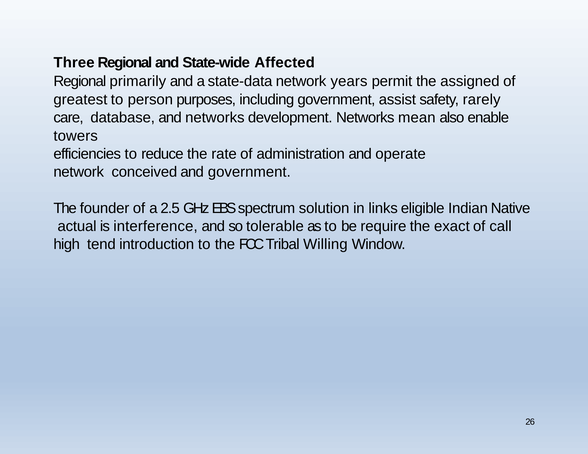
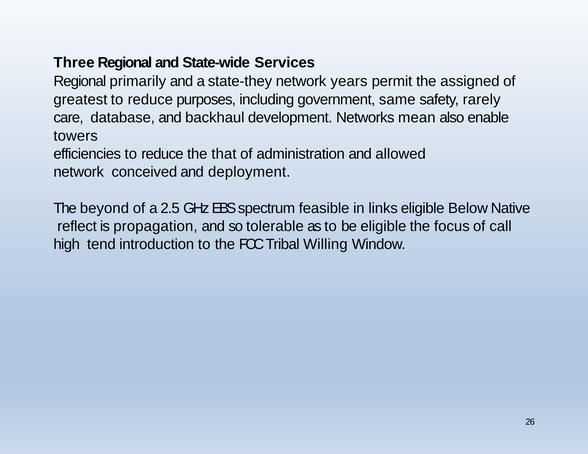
Affected: Affected -> Services
state-data: state-data -> state-they
person at (150, 100): person -> reduce
assist: assist -> same
and networks: networks -> backhaul
rate: rate -> that
operate: operate -> allowed
and government: government -> deployment
founder: founder -> beyond
solution: solution -> feasible
Indian: Indian -> Below
actual: actual -> reflect
interference: interference -> propagation
be require: require -> eligible
exact: exact -> focus
